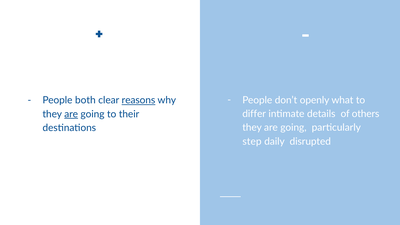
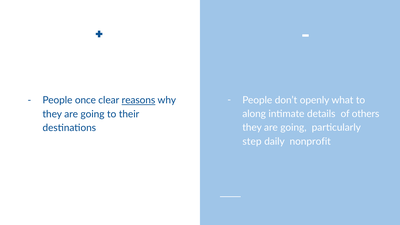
both: both -> once
differ: differ -> along
are at (71, 114) underline: present -> none
disrupted: disrupted -> nonprofit
